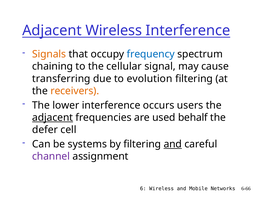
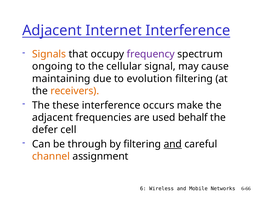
Adjacent Wireless: Wireless -> Internet
frequency colour: blue -> purple
chaining: chaining -> ongoing
transferring: transferring -> maintaining
lower: lower -> these
users: users -> make
adjacent at (53, 117) underline: present -> none
systems: systems -> through
channel colour: purple -> orange
